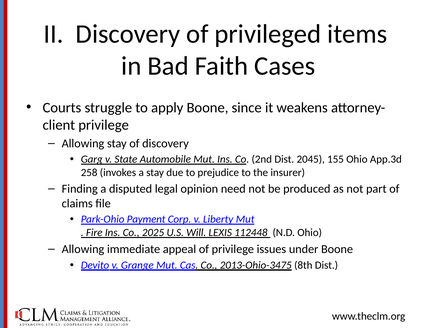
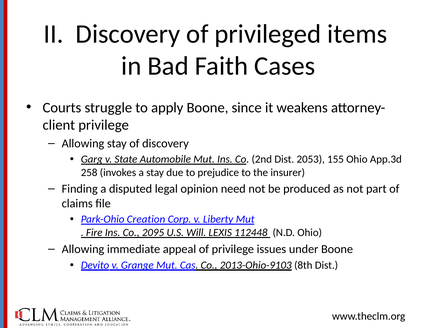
2045: 2045 -> 2053
Payment: Payment -> Creation
2025: 2025 -> 2095
2013-Ohio-3475: 2013-Ohio-3475 -> 2013-Ohio-9103
